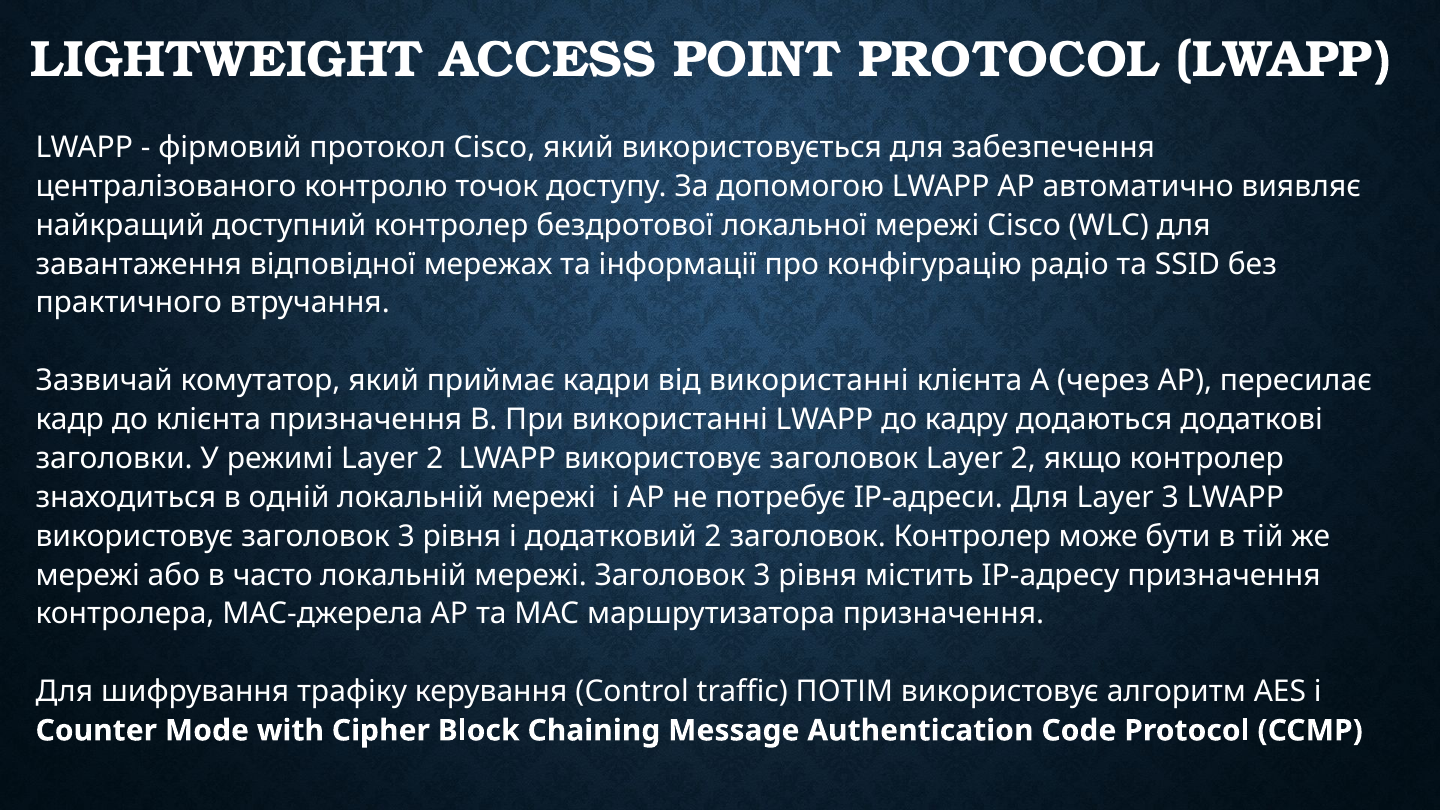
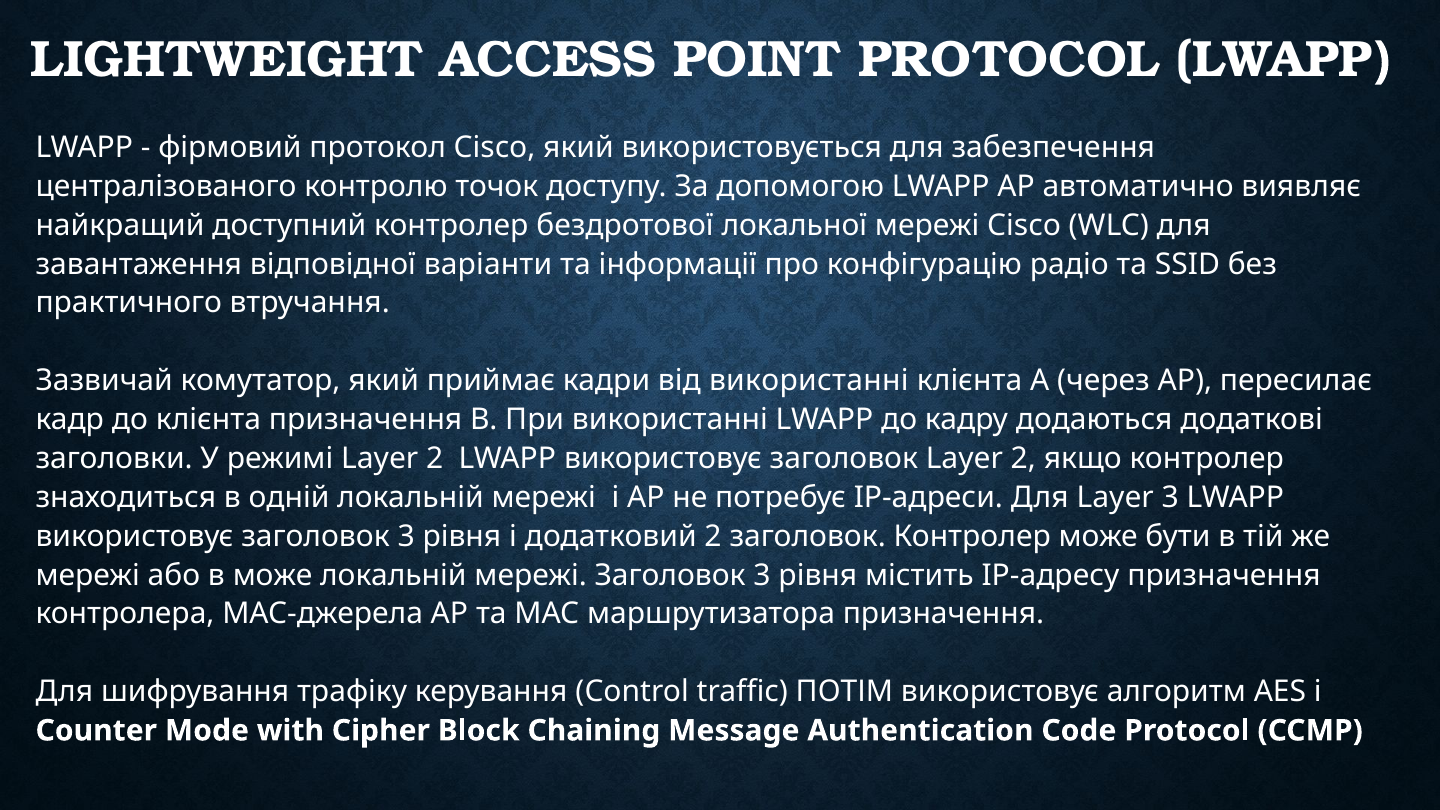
мережах: мережах -> варіанти
в часто: часто -> може
